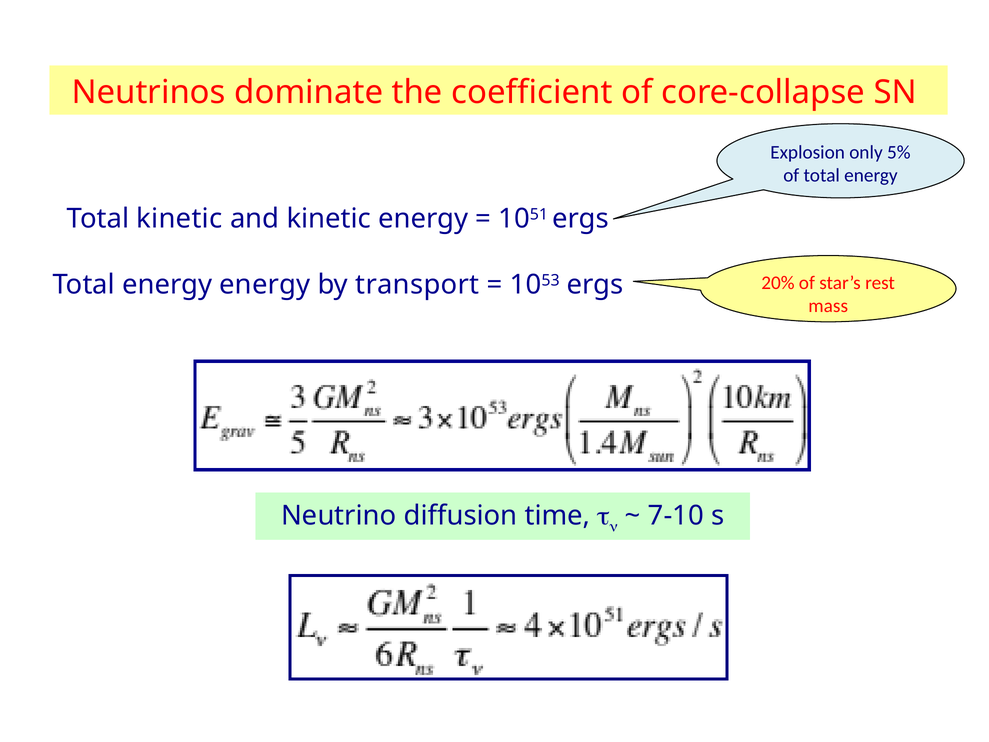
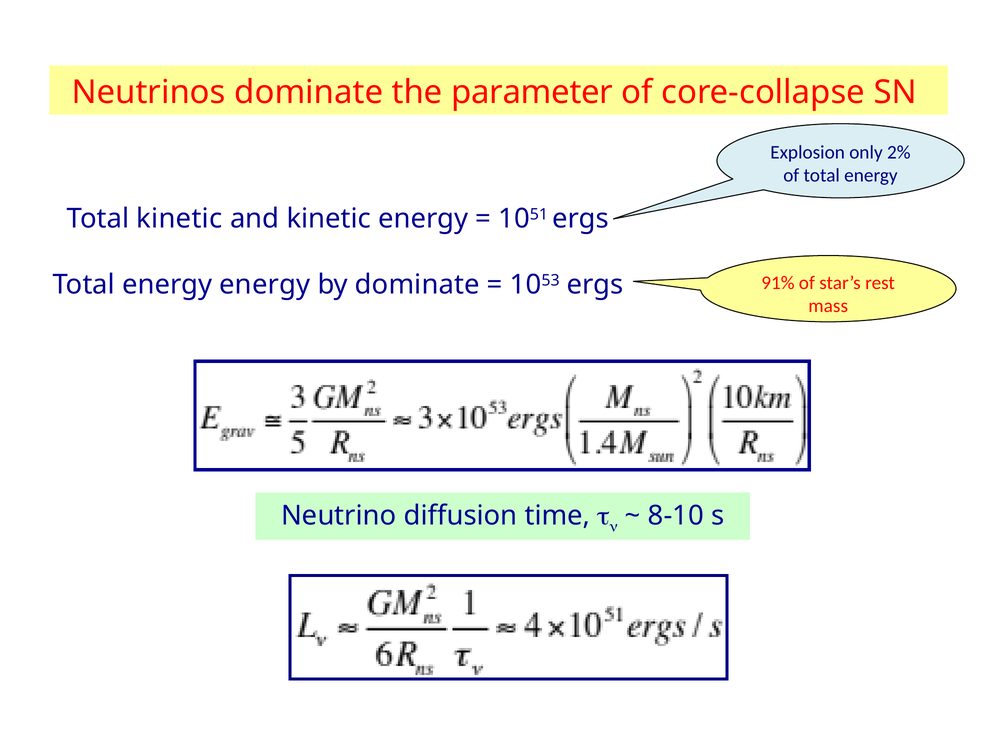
coefficient: coefficient -> parameter
5%: 5% -> 2%
20%: 20% -> 91%
by transport: transport -> dominate
7-10: 7-10 -> 8-10
